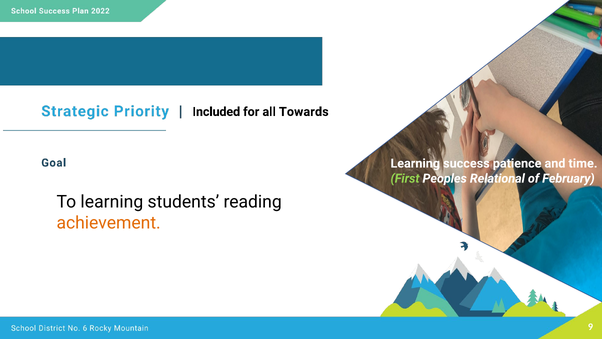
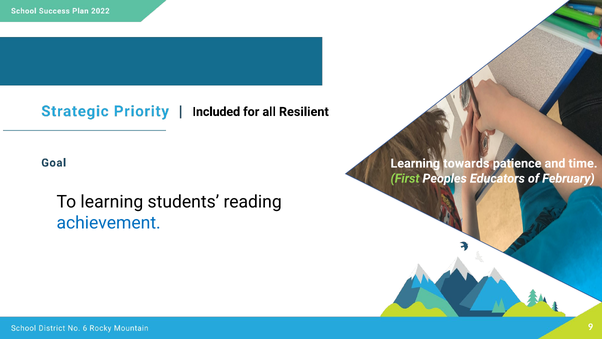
Towards: Towards -> Resilient
success: success -> towards
Relational: Relational -> Educators
achievement colour: orange -> blue
